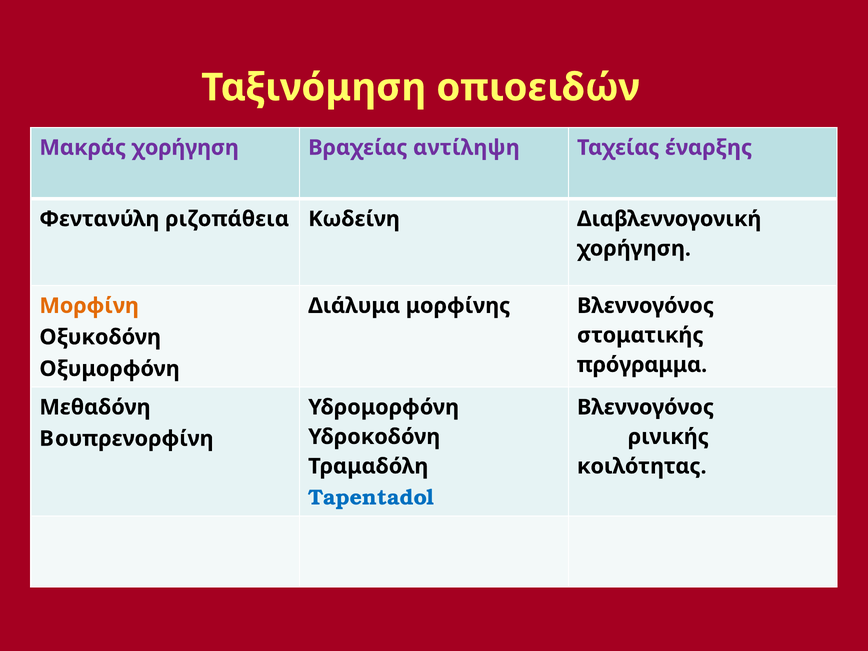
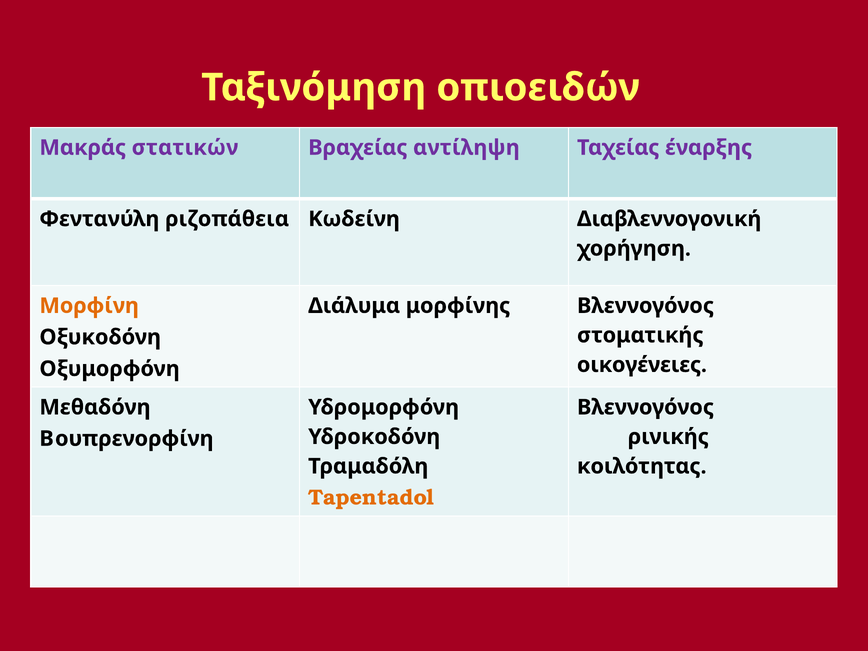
Μακράς χορήγηση: χορήγηση -> στατικών
πρόγραμμα: πρόγραμμα -> οικογένειες
Tapentadol colour: blue -> orange
